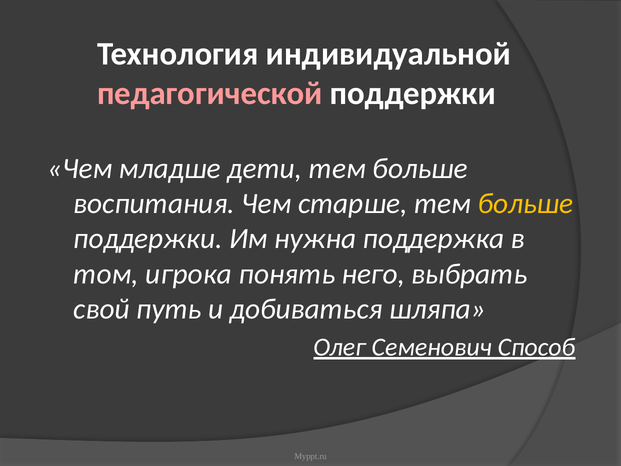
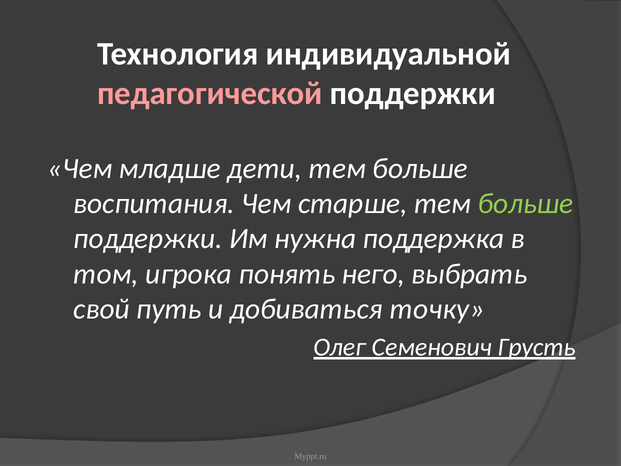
больше at (525, 203) colour: yellow -> light green
шляпа: шляпа -> точку
Способ: Способ -> Грусть
